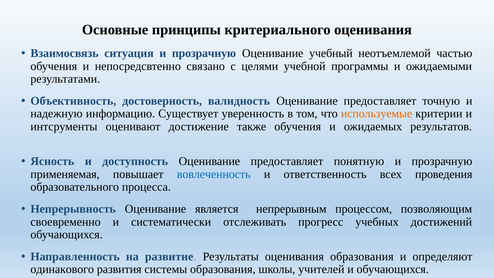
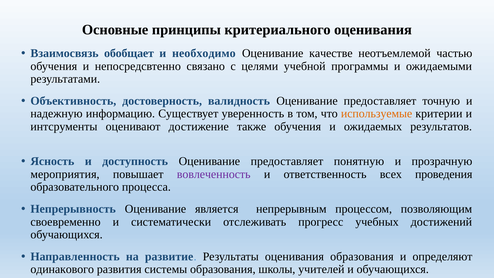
ситуация: ситуация -> обобщает
прозрачную at (204, 53): прозрачную -> необходимо
учебный: учебный -> качестве
применяемая: применяемая -> мероприятия
вовлеченность colour: blue -> purple
